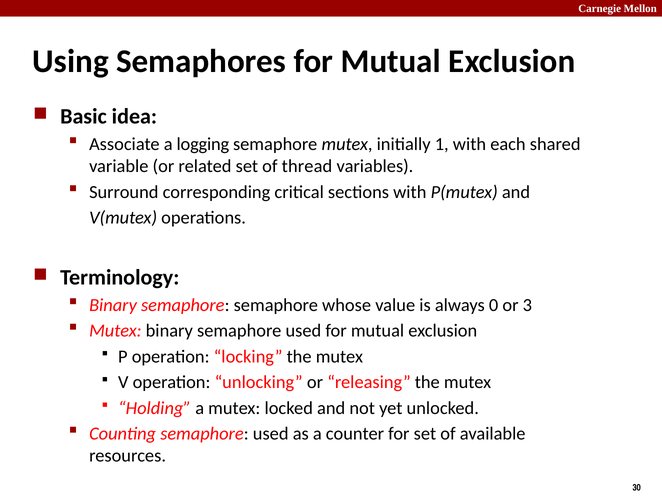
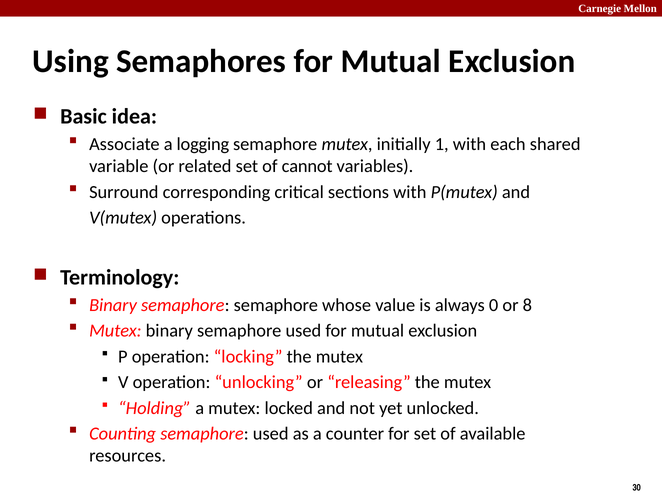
thread: thread -> cannot
3: 3 -> 8
